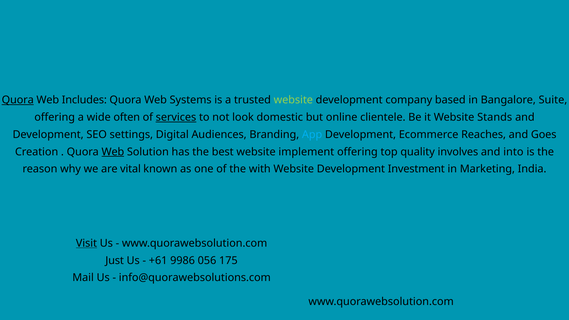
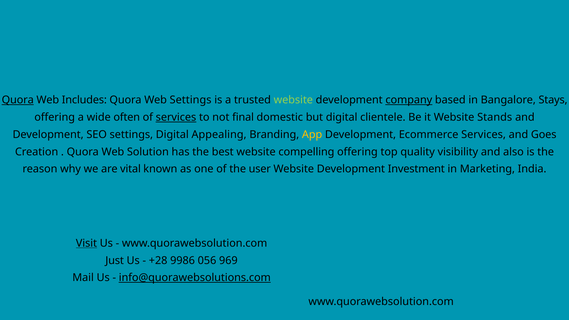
Web Systems: Systems -> Settings
company underline: none -> present
Suite: Suite -> Stays
look: look -> final
but online: online -> digital
Audiences: Audiences -> Appealing
App colour: light blue -> yellow
Ecommerce Reaches: Reaches -> Services
Web at (113, 152) underline: present -> none
implement: implement -> compelling
involves: involves -> visibility
into: into -> also
with: with -> user
+61: +61 -> +28
175: 175 -> 969
info@quorawebsolutions.com underline: none -> present
